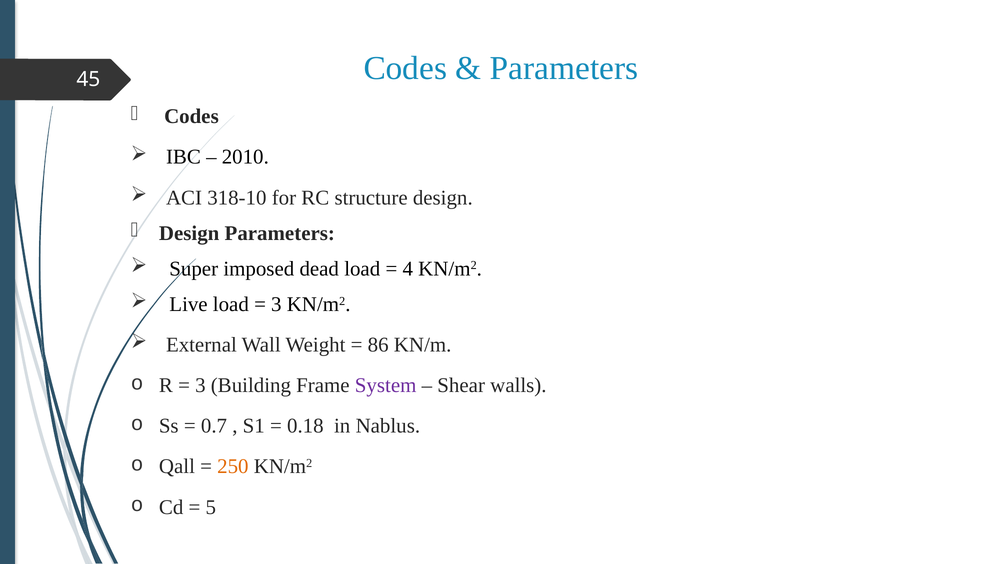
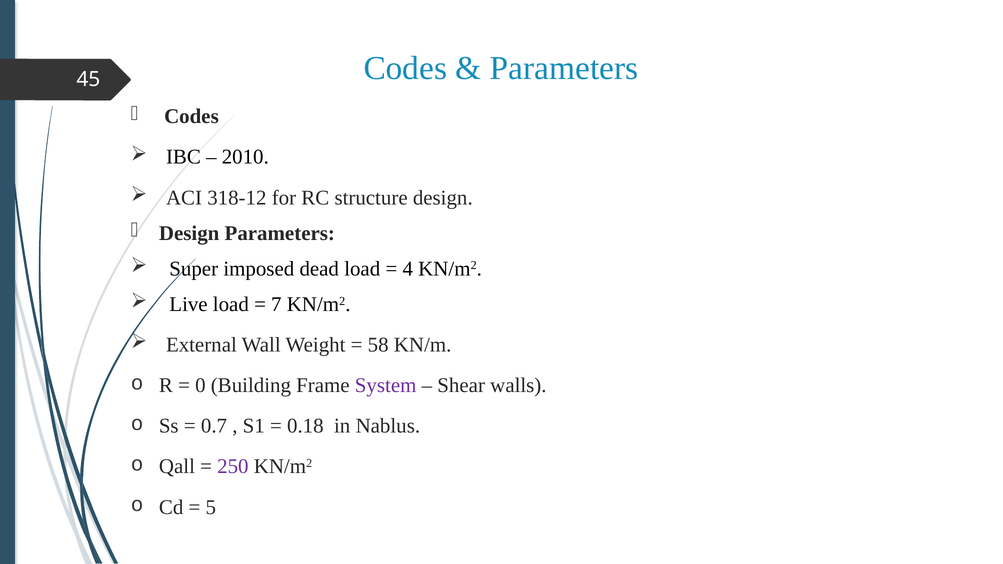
318-10: 318-10 -> 318-12
3 at (276, 304): 3 -> 7
86: 86 -> 58
3 at (200, 386): 3 -> 0
250 colour: orange -> purple
